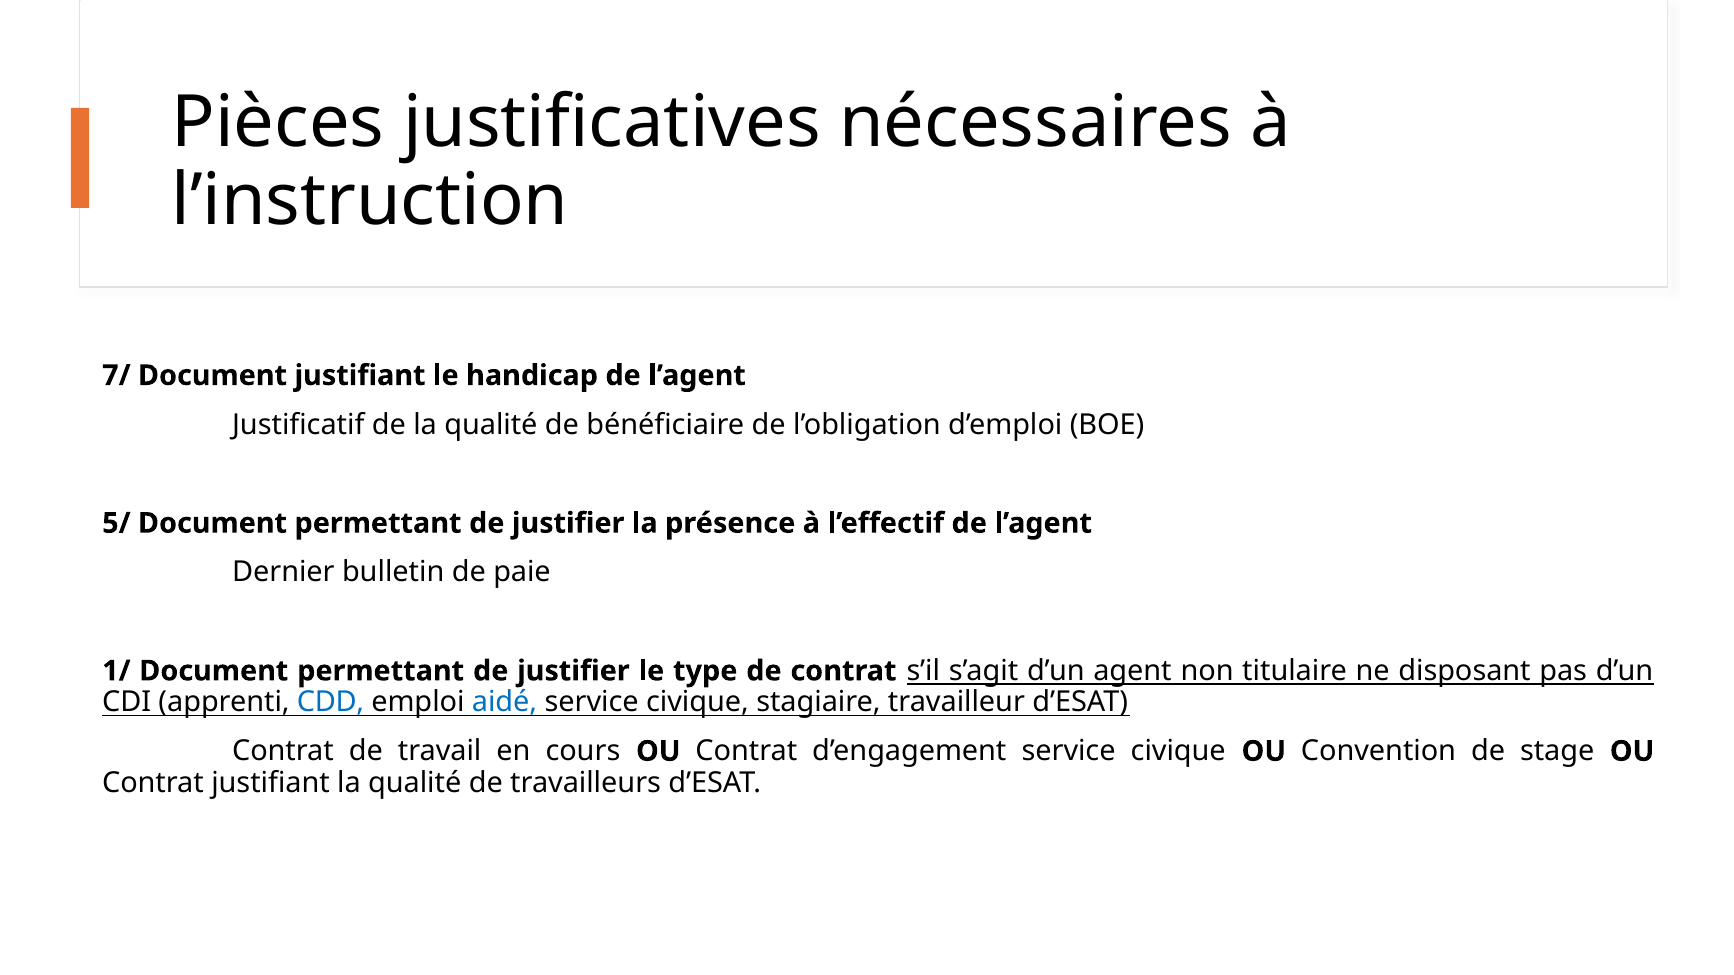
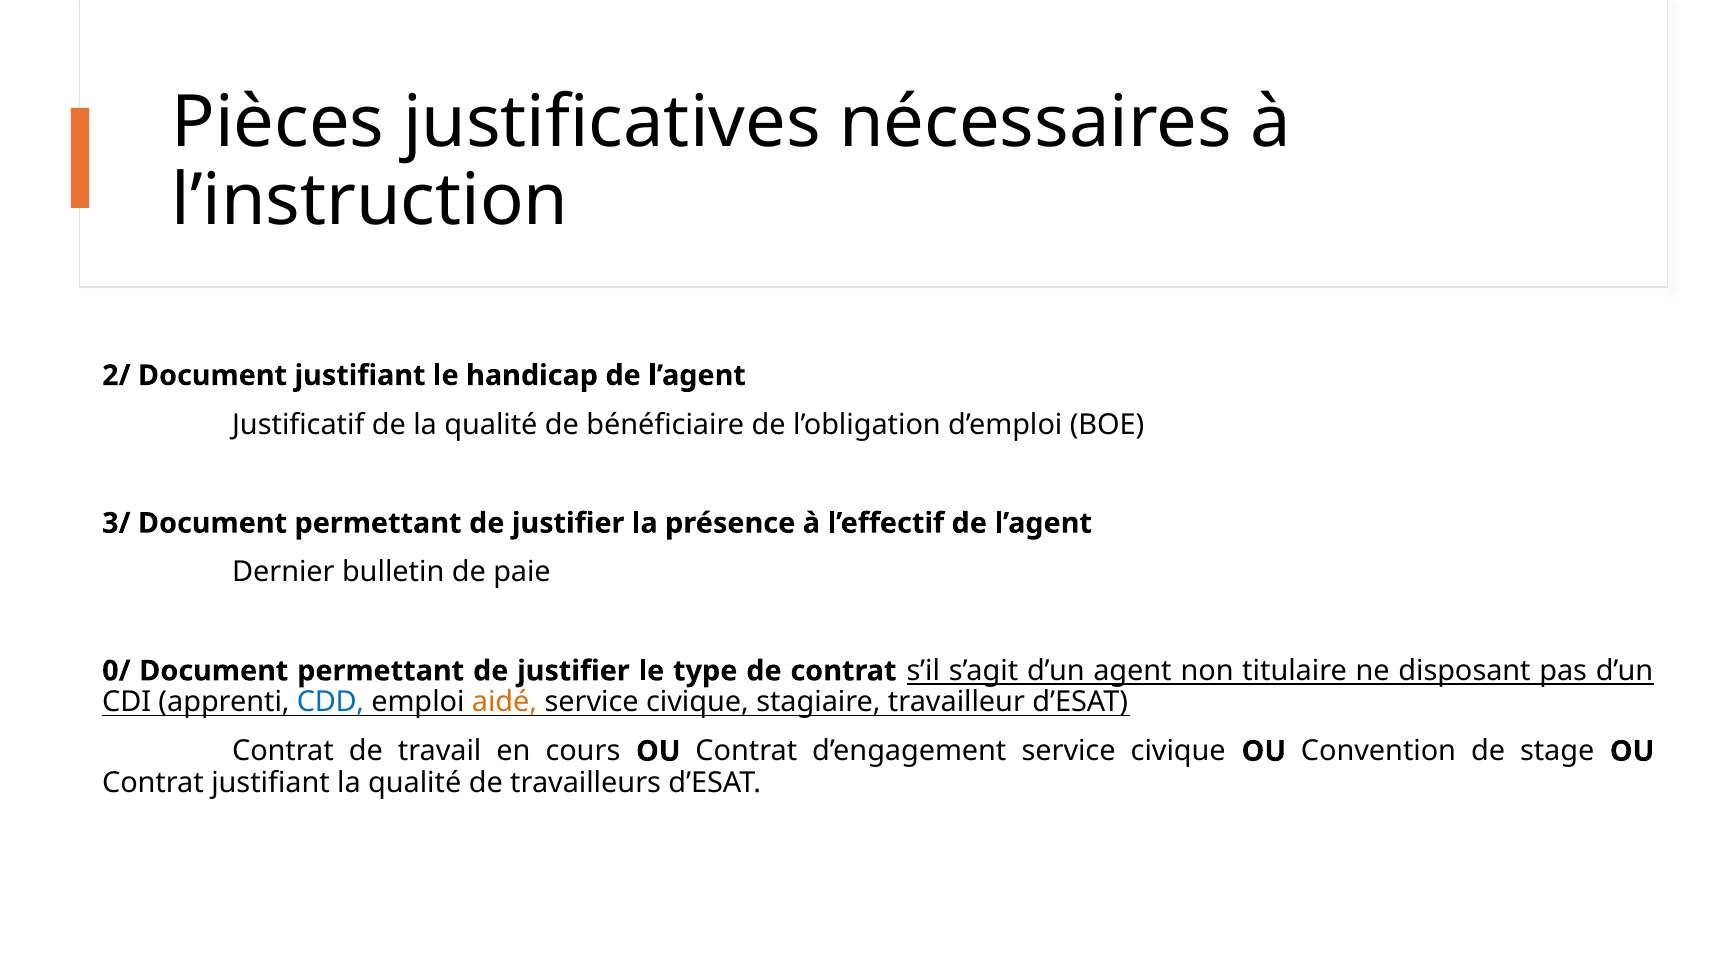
7/: 7/ -> 2/
5/: 5/ -> 3/
1/: 1/ -> 0/
aidé colour: blue -> orange
